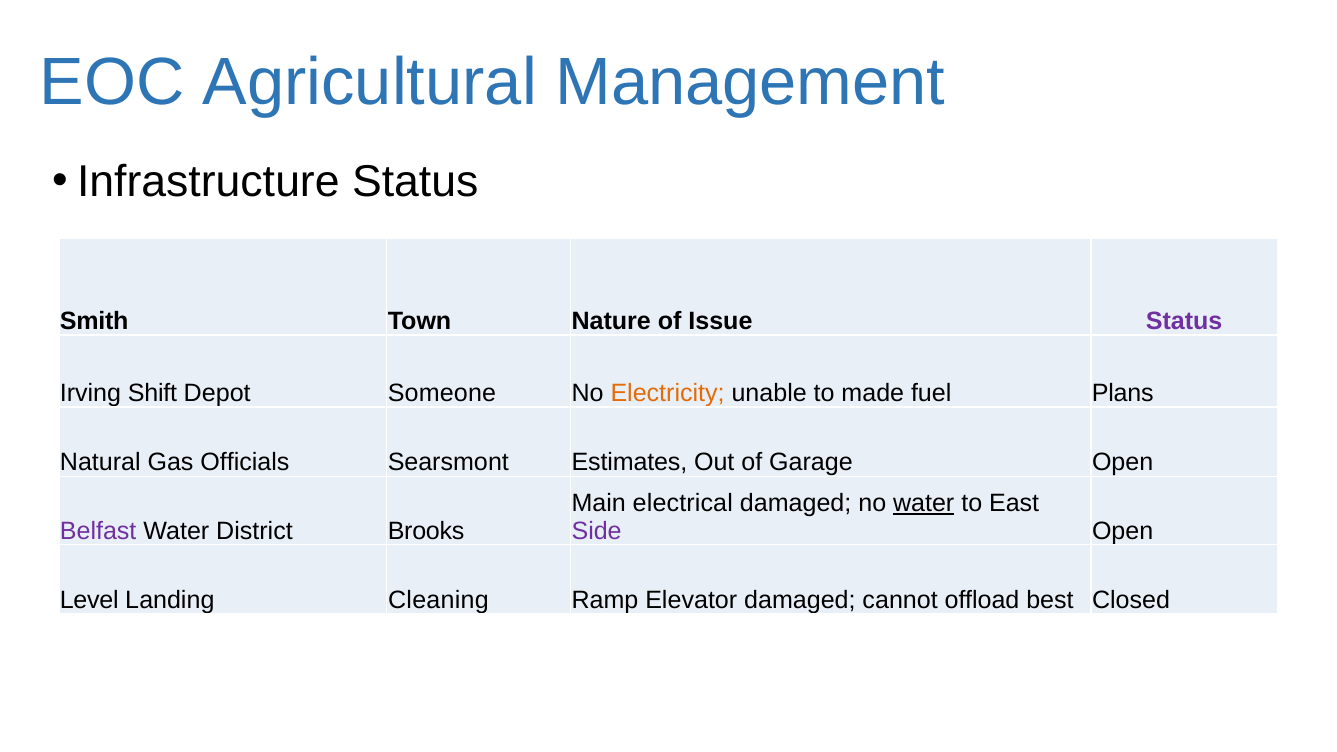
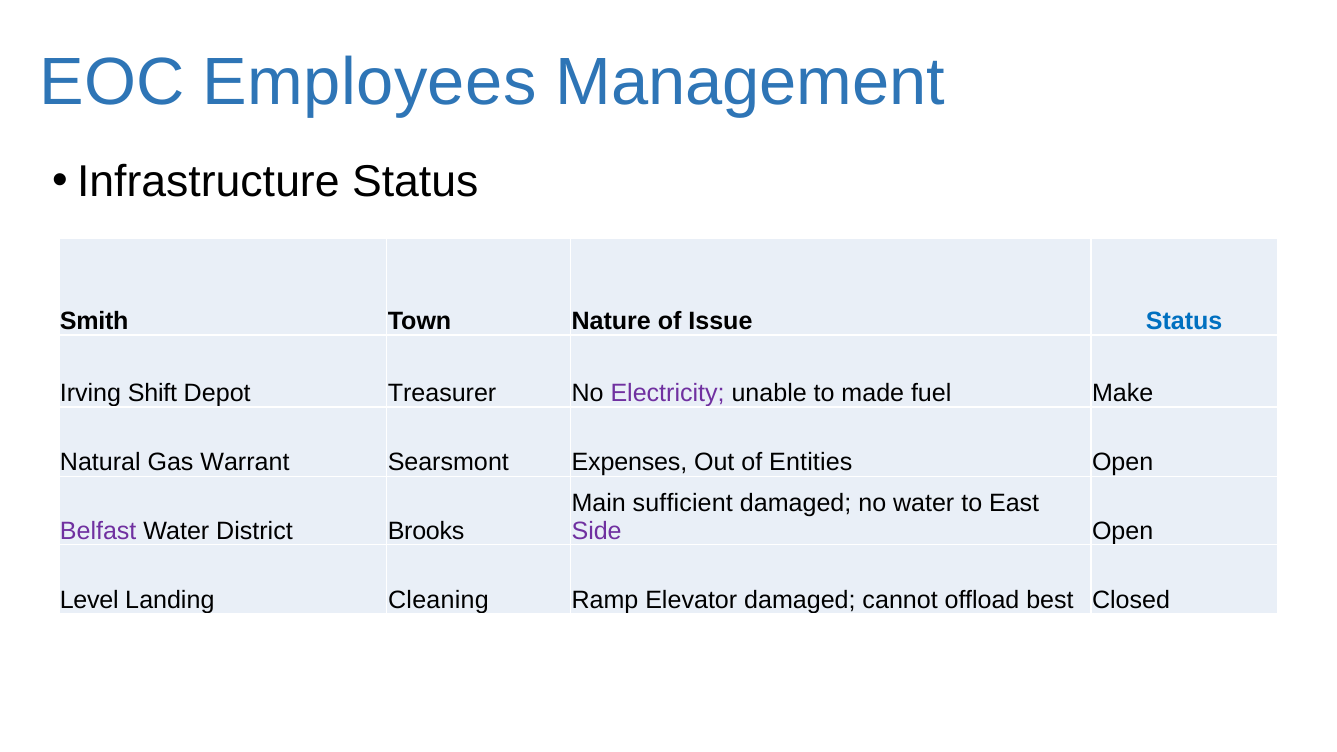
Agricultural: Agricultural -> Employees
Status at (1184, 321) colour: purple -> blue
Someone: Someone -> Treasurer
Electricity colour: orange -> purple
Plans: Plans -> Make
Officials: Officials -> Warrant
Estimates: Estimates -> Expenses
Garage: Garage -> Entities
electrical: electrical -> sufficient
water at (924, 503) underline: present -> none
